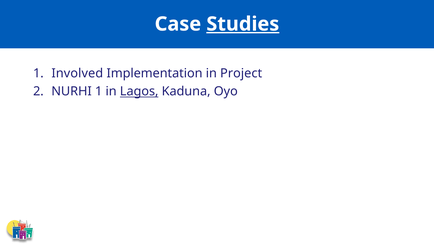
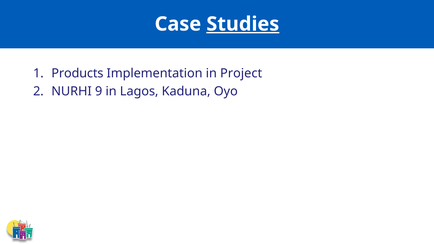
Involved: Involved -> Products
NURHI 1: 1 -> 9
Lagos underline: present -> none
